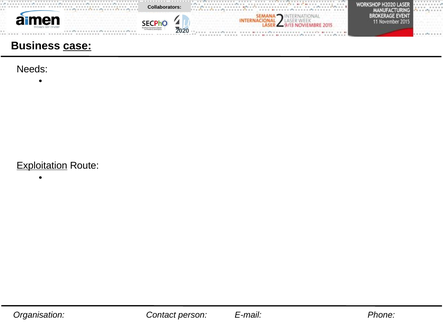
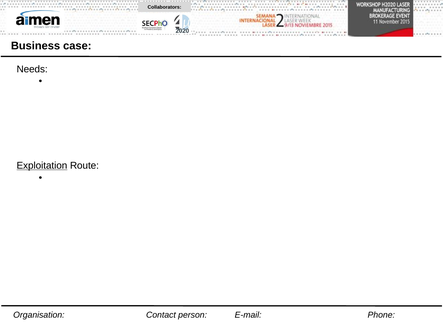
case underline: present -> none
